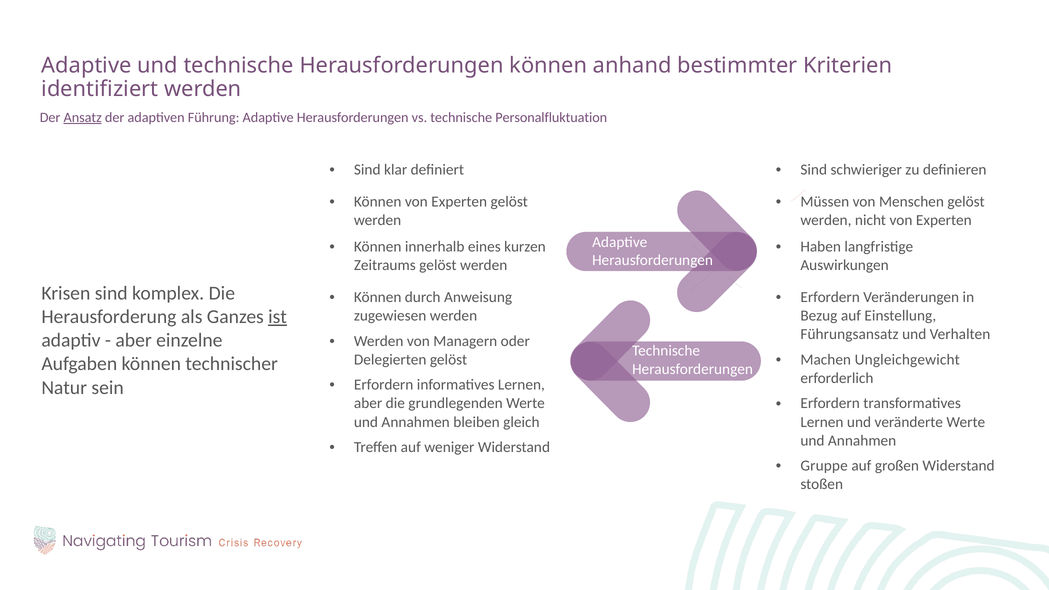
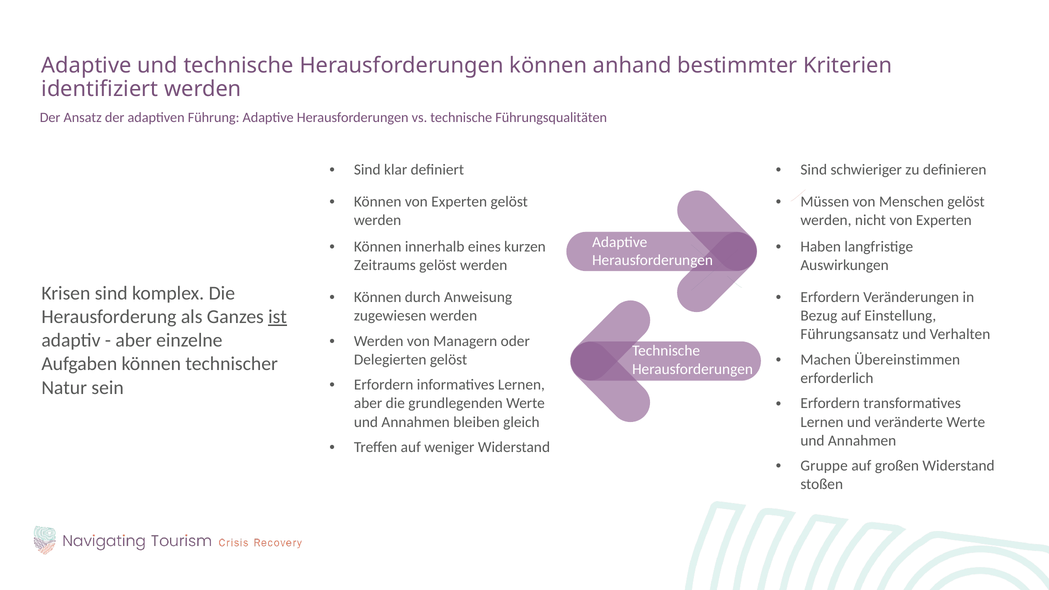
Ansatz underline: present -> none
Personalfluktuation: Personalfluktuation -> Führungsqualitäten
Ungleichgewicht: Ungleichgewicht -> Übereinstimmen
